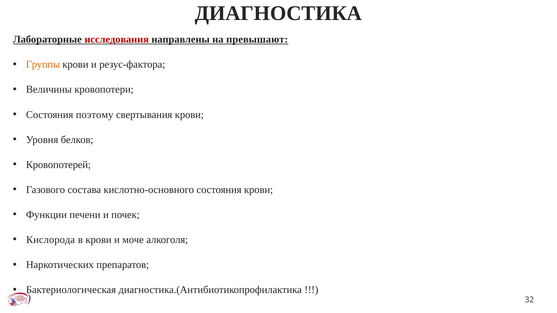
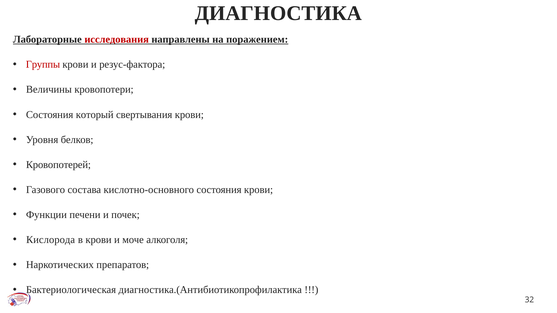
превышают: превышают -> поражением
Группы colour: orange -> red
поэтому: поэтому -> который
